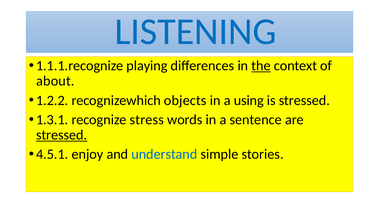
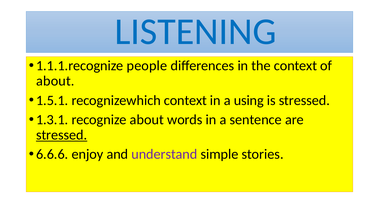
playing: playing -> people
the underline: present -> none
1.2.2: 1.2.2 -> 1.5.1
recognizewhich objects: objects -> context
recognize stress: stress -> about
4.5.1: 4.5.1 -> 6.6.6
understand colour: blue -> purple
